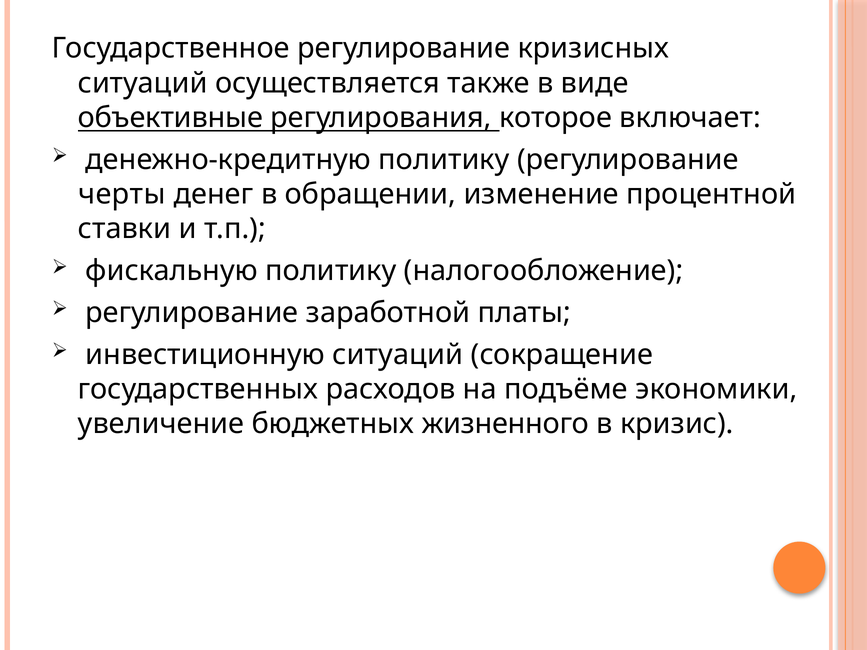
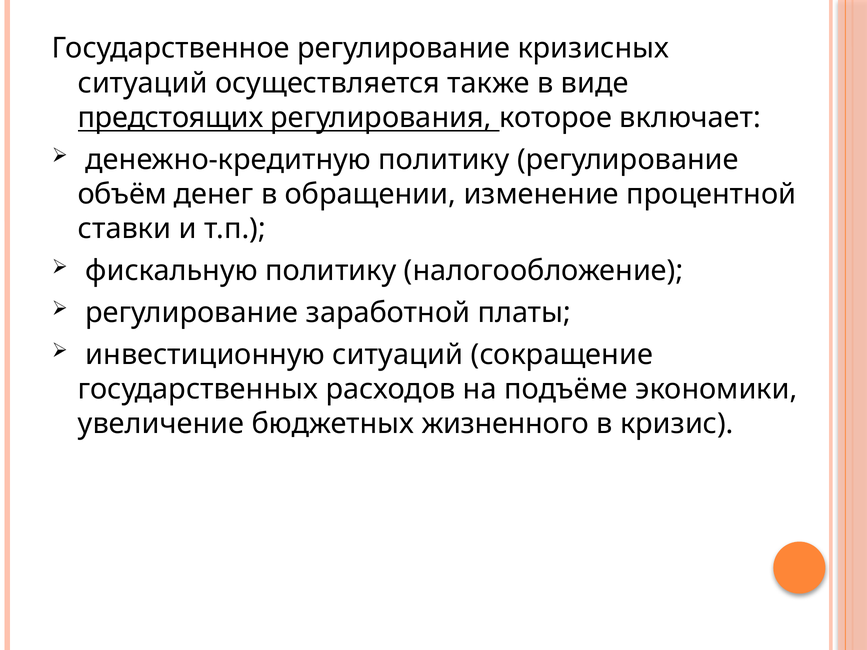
объективные: объективные -> предстоящих
черты: черты -> объём
